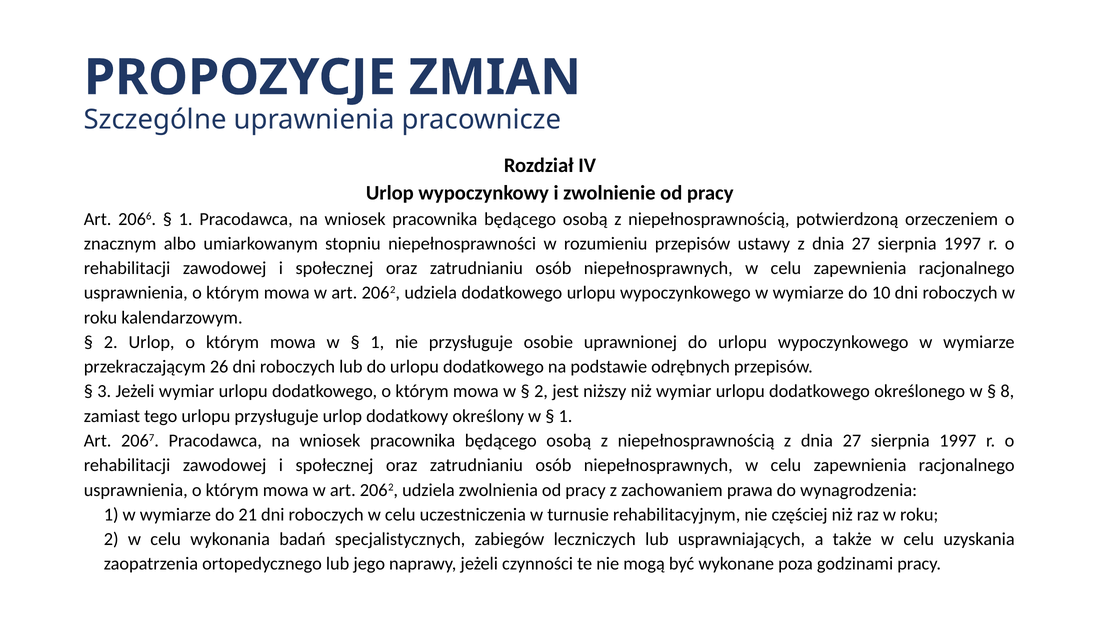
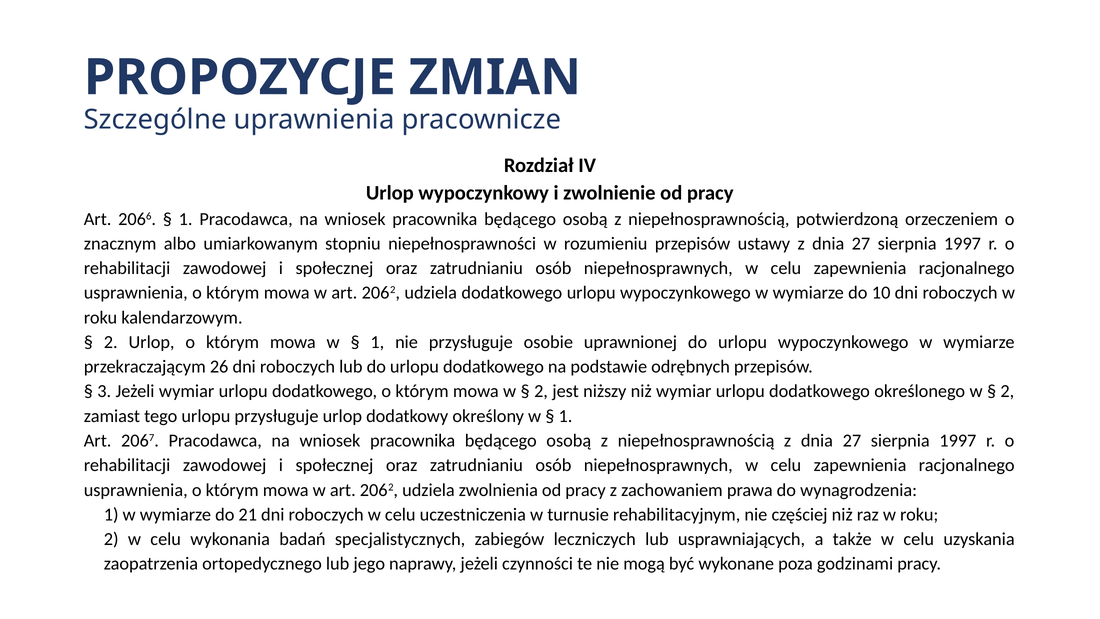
8 at (1007, 391): 8 -> 2
